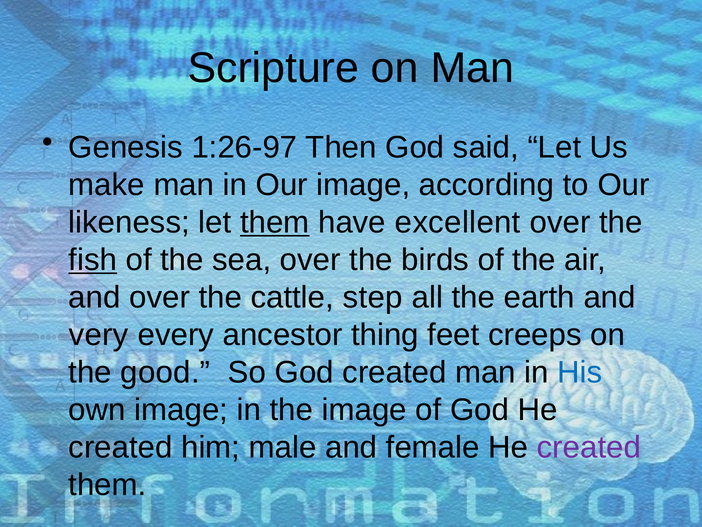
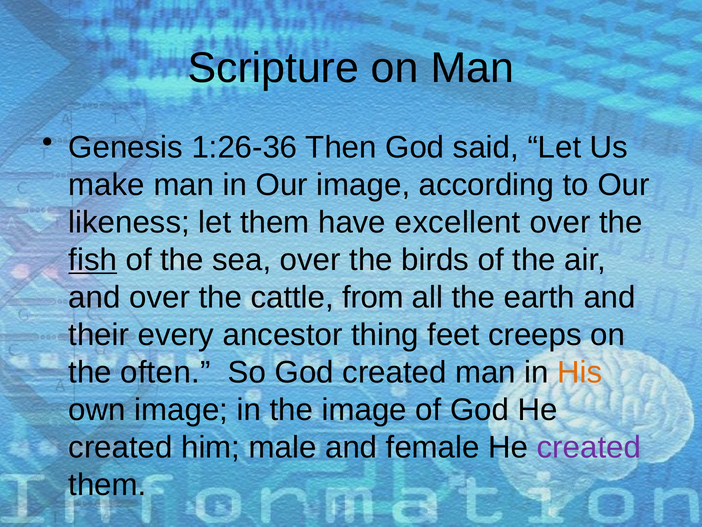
1:26-97: 1:26-97 -> 1:26-36
them at (275, 222) underline: present -> none
step: step -> from
very: very -> their
good: good -> often
His colour: blue -> orange
